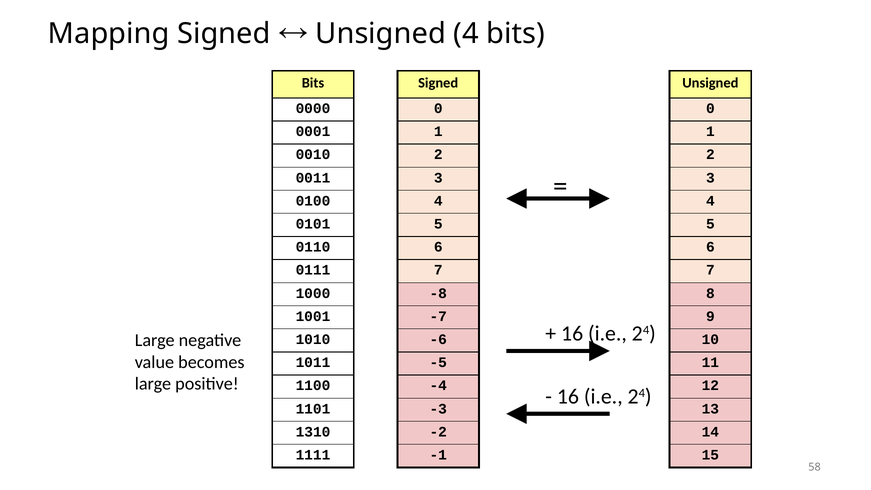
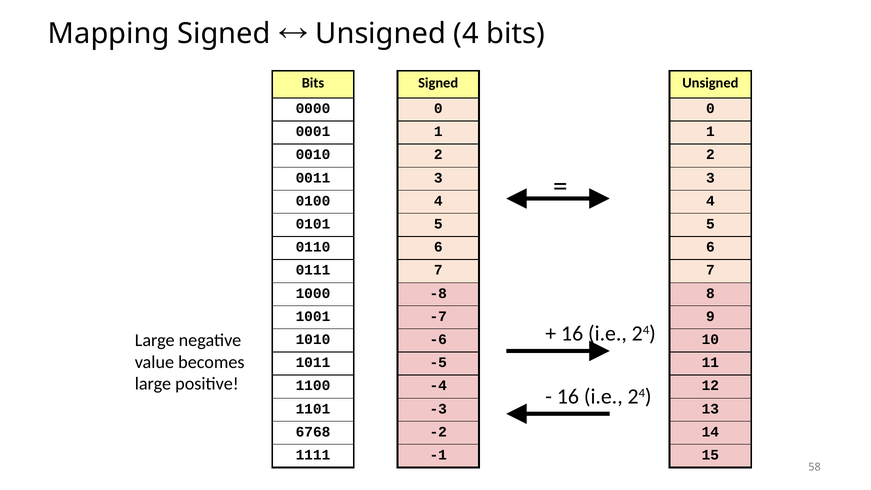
1310: 1310 -> 6768
